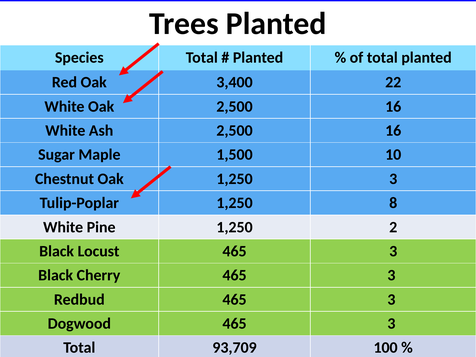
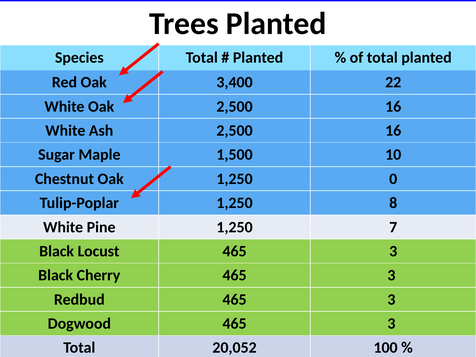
1,250 3: 3 -> 0
2: 2 -> 7
93,709: 93,709 -> 20,052
